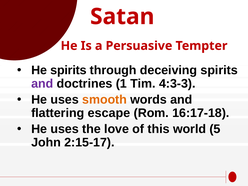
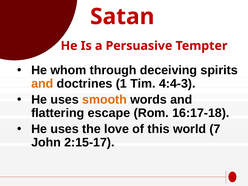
He spirits: spirits -> whom
and at (42, 84) colour: purple -> orange
4:3-3: 4:3-3 -> 4:4-3
5: 5 -> 7
